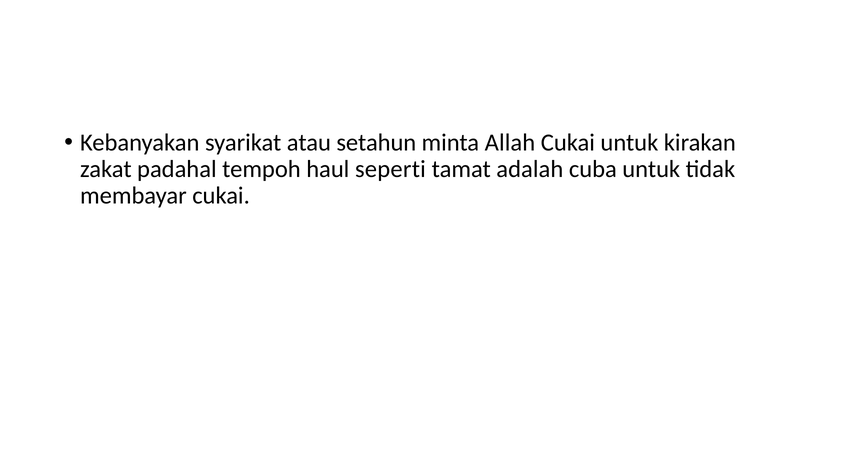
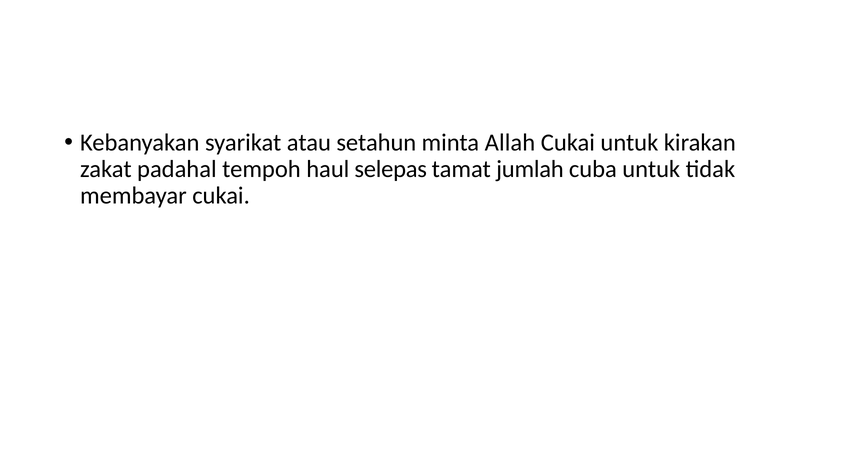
seperti: seperti -> selepas
adalah: adalah -> jumlah
